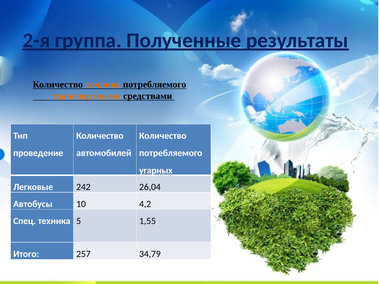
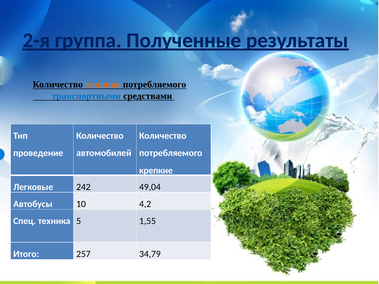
транспортными colour: orange -> blue
угарных: угарных -> крепкие
26,04: 26,04 -> 49,04
